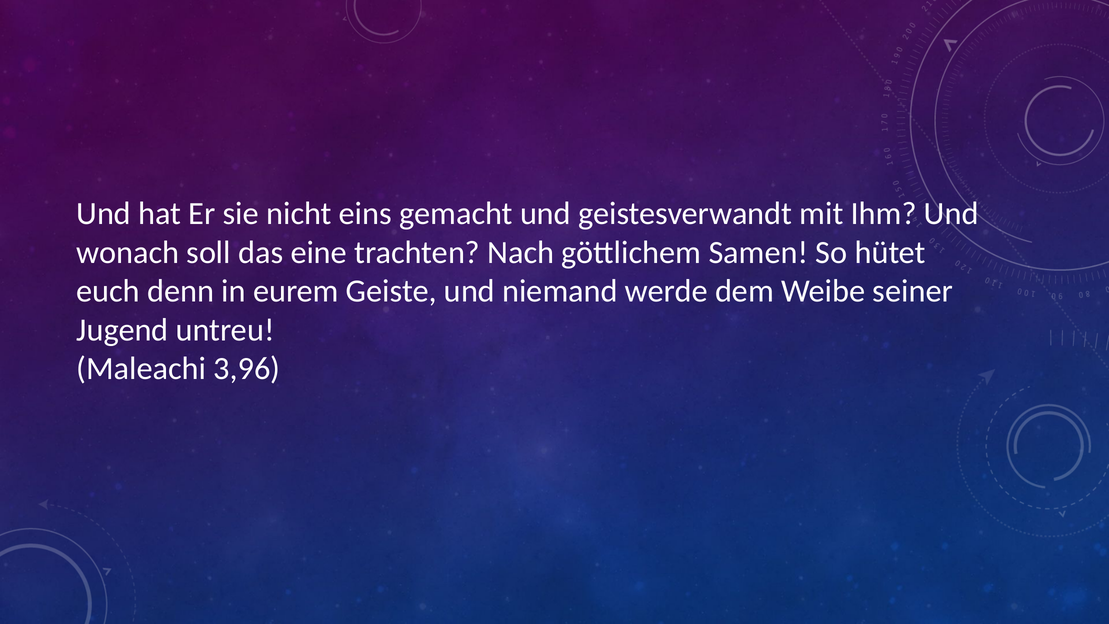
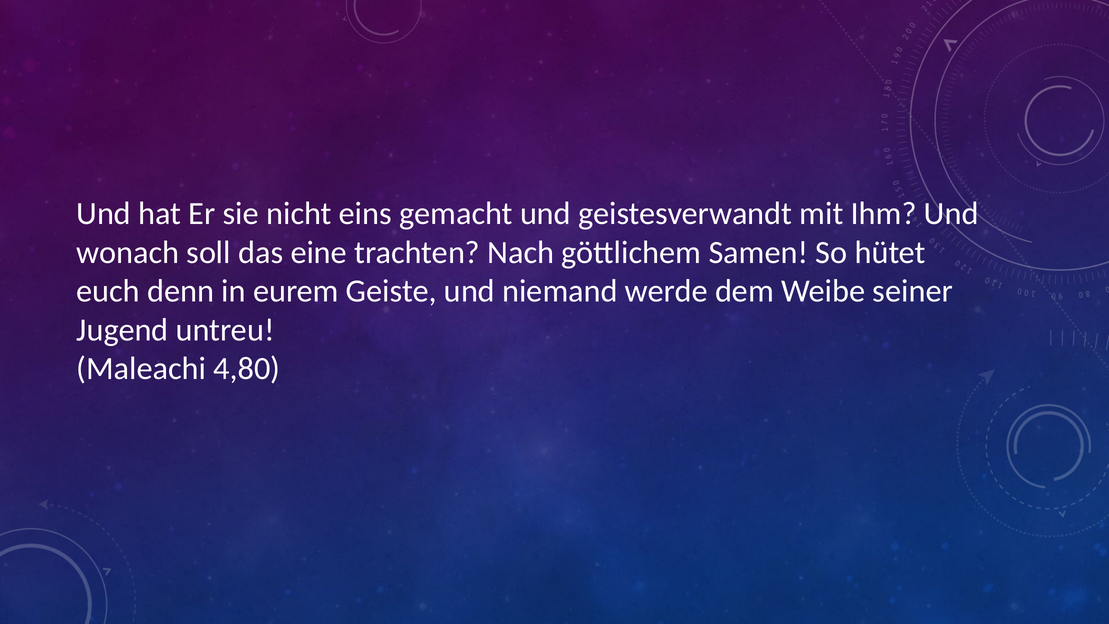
3,96: 3,96 -> 4,80
